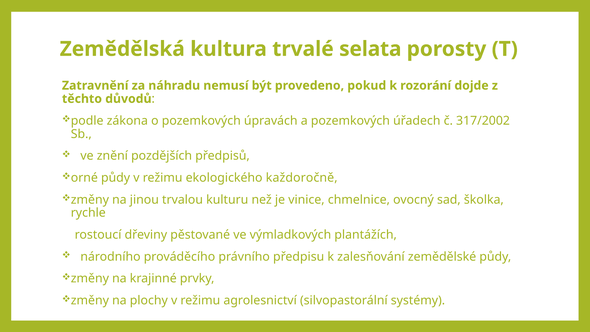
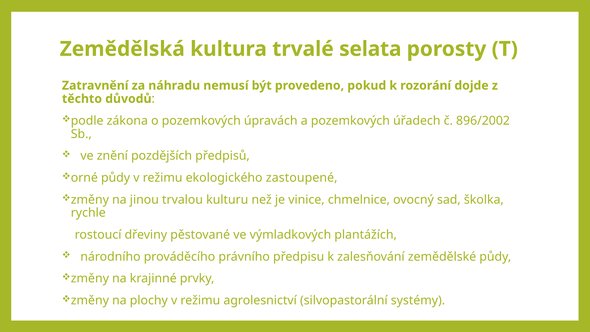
317/2002: 317/2002 -> 896/2002
každoročně: každoročně -> zastoupené
